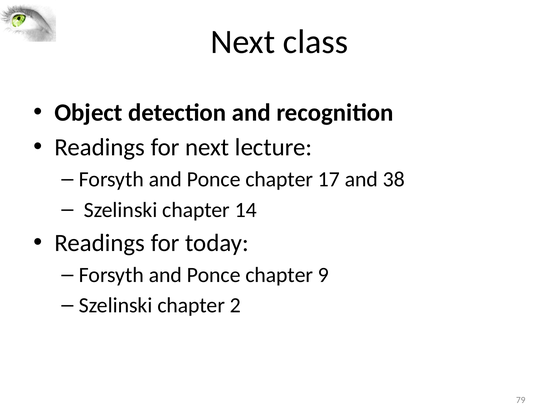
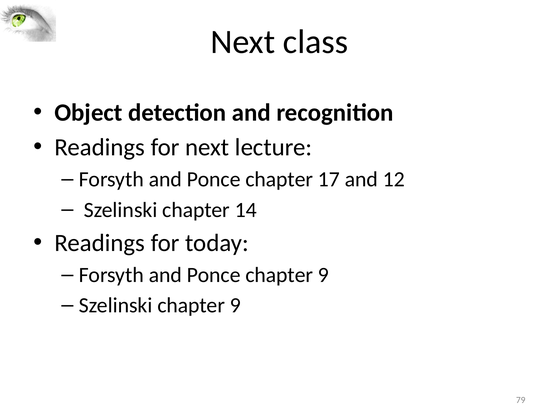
38: 38 -> 12
Szelinski chapter 2: 2 -> 9
